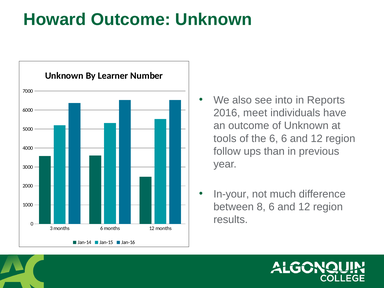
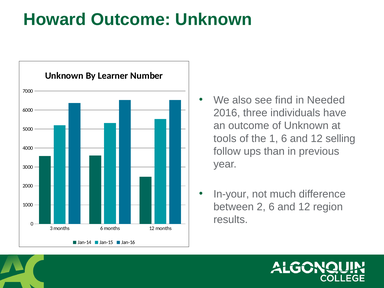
into: into -> find
Reports: Reports -> Needed
meet: meet -> three
the 6: 6 -> 1
region at (340, 138): region -> selling
8: 8 -> 2
